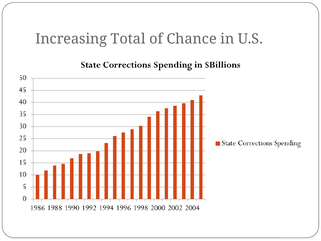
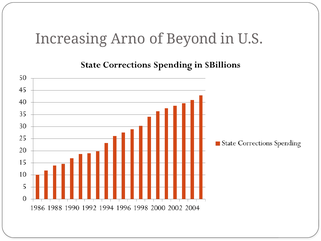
Total: Total -> Arno
Chance: Chance -> Beyond
